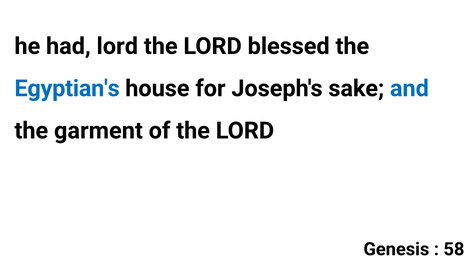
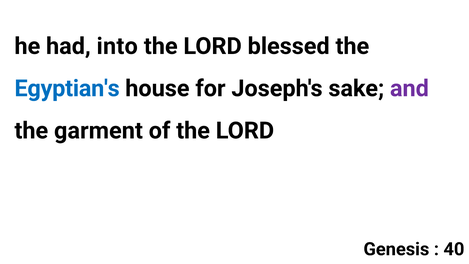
had lord: lord -> into
and colour: blue -> purple
58: 58 -> 40
